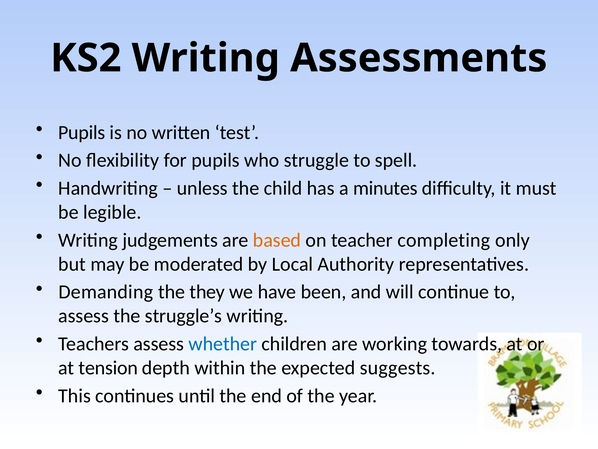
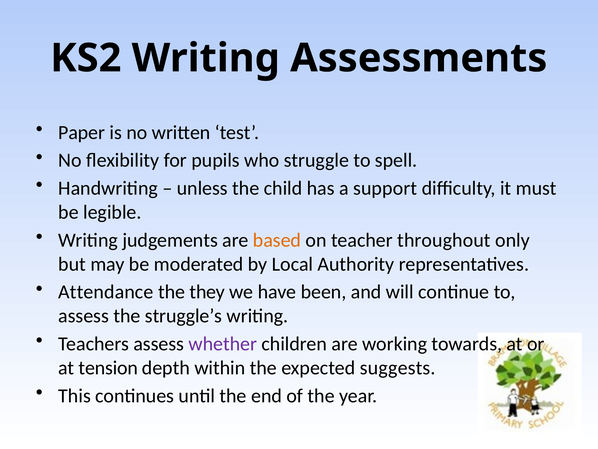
Pupils at (82, 132): Pupils -> Paper
minutes: minutes -> support
completing: completing -> throughout
Demanding: Demanding -> Attendance
whether colour: blue -> purple
